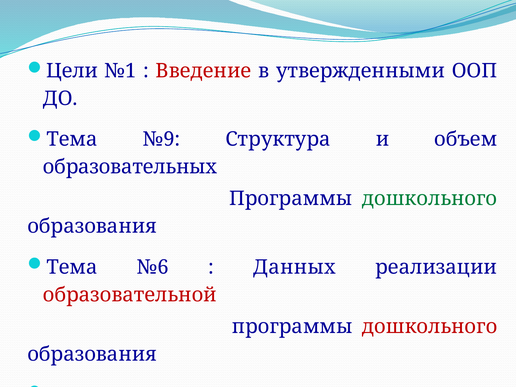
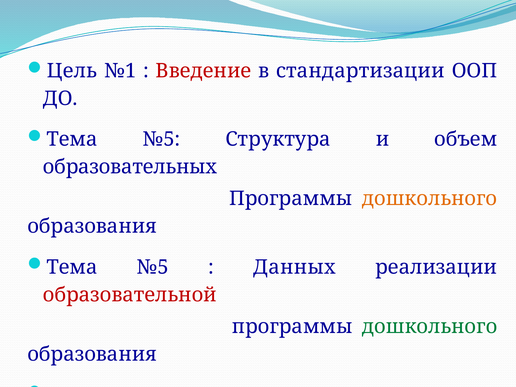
Цели: Цели -> Цель
в утвержденными: утвержденными -> стандартизации
№9 at (162, 139): №9 -> №5
дошкольного at (430, 199) colour: green -> orange
№6 at (153, 267): №6 -> №5
дошкольного at (430, 327) colour: red -> green
